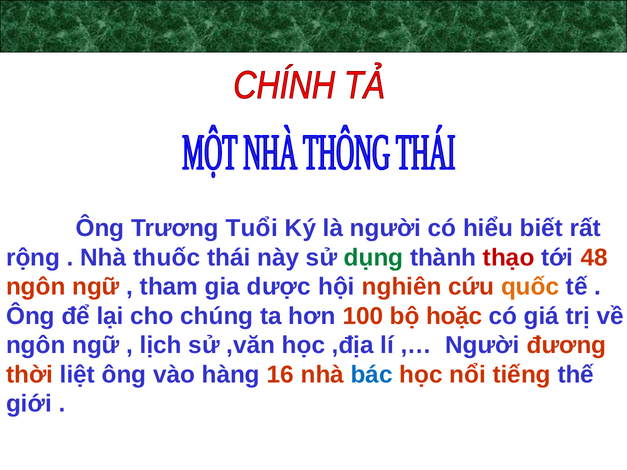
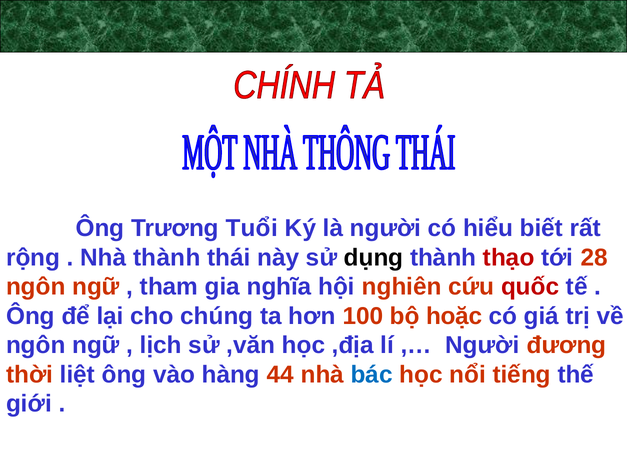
Nhà thuốc: thuốc -> thành
dụng colour: green -> black
48: 48 -> 28
dược: dược -> nghĩa
quốc colour: orange -> red
16: 16 -> 44
